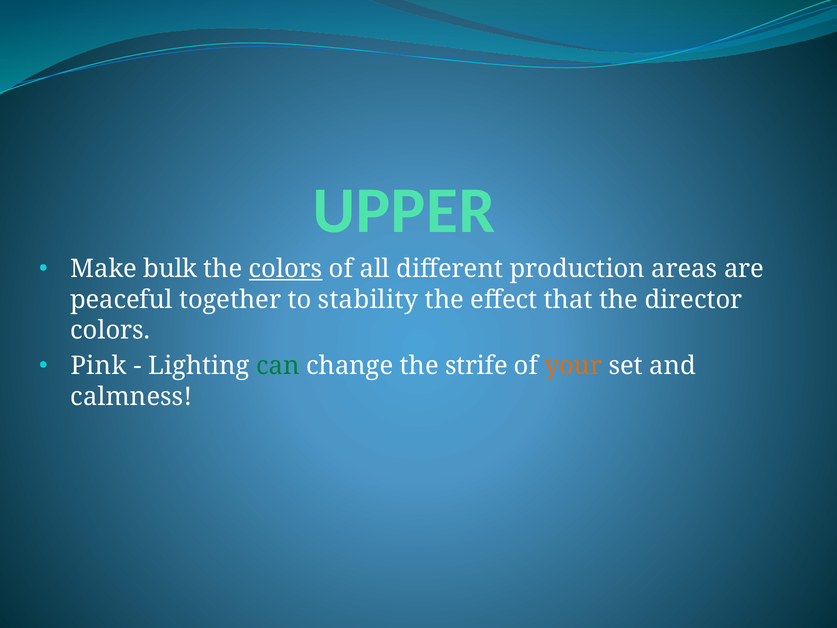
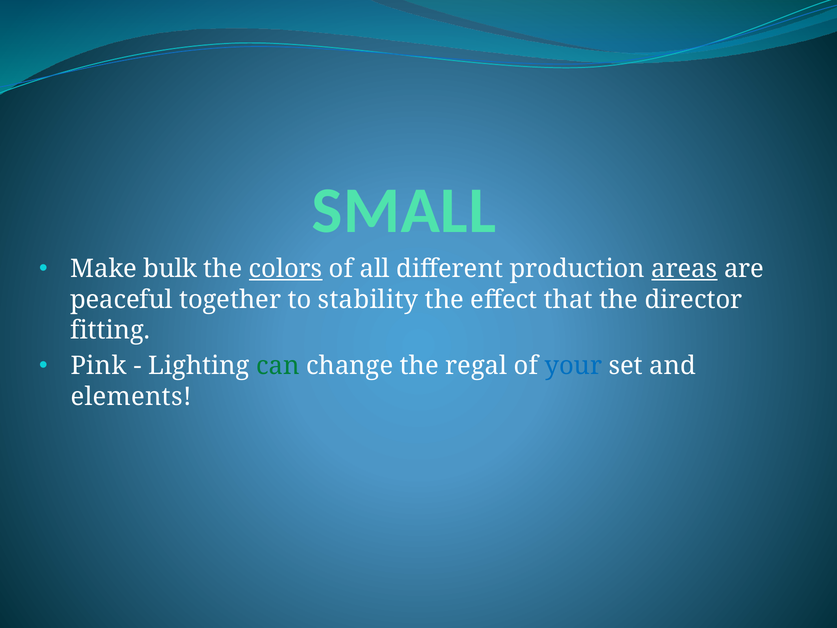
UPPER: UPPER -> SMALL
areas underline: none -> present
colors at (110, 330): colors -> fitting
strife: strife -> regal
your colour: orange -> blue
calmness: calmness -> elements
